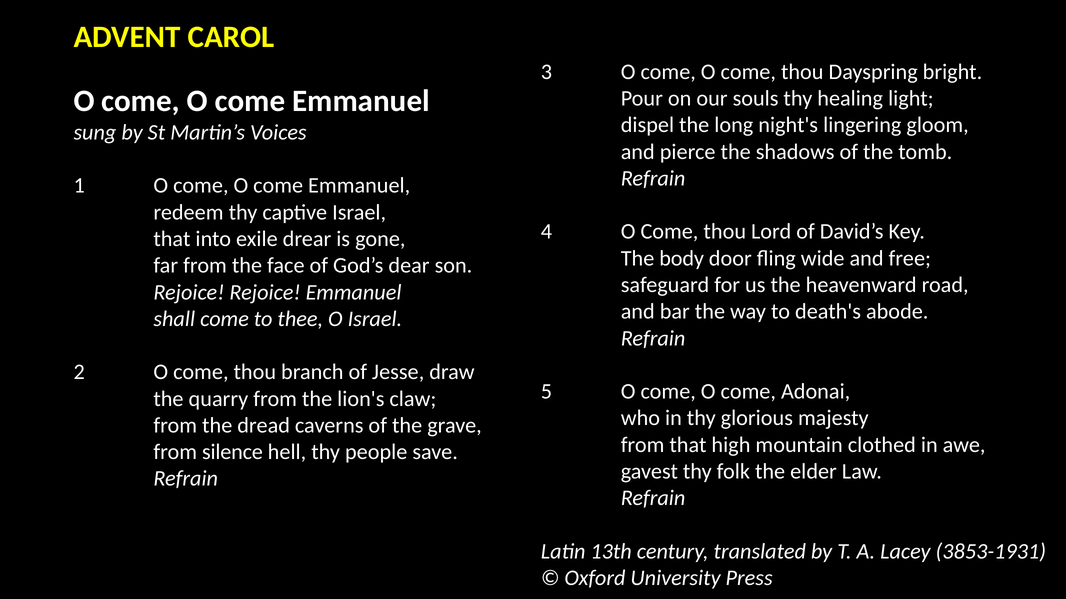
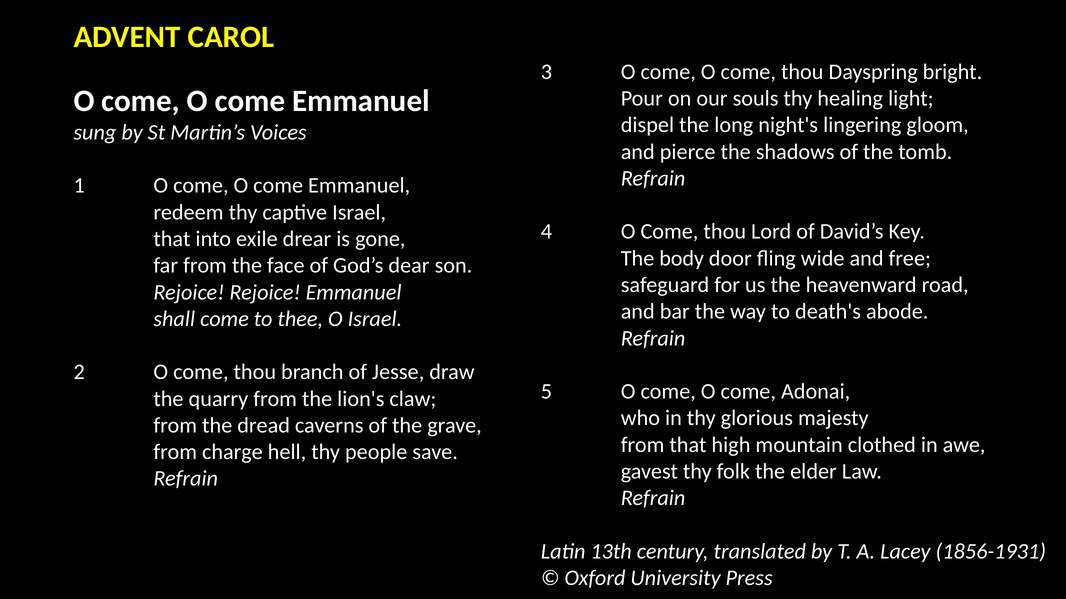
silence: silence -> charge
3853-1931: 3853-1931 -> 1856-1931
